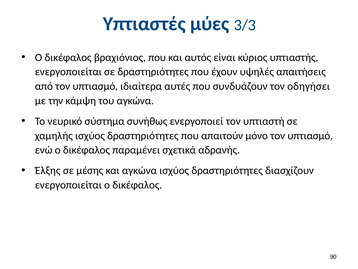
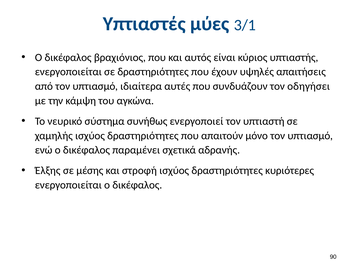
3/3: 3/3 -> 3/1
και αγκώνα: αγκώνα -> στροφή
διασχίζουν: διασχίζουν -> κυριότερες
